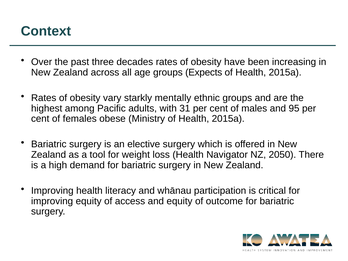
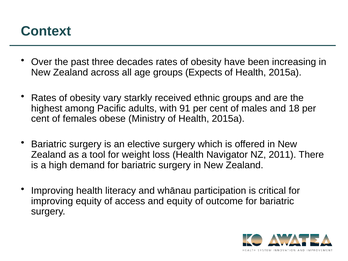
mentally: mentally -> received
31: 31 -> 91
95: 95 -> 18
2050: 2050 -> 2011
